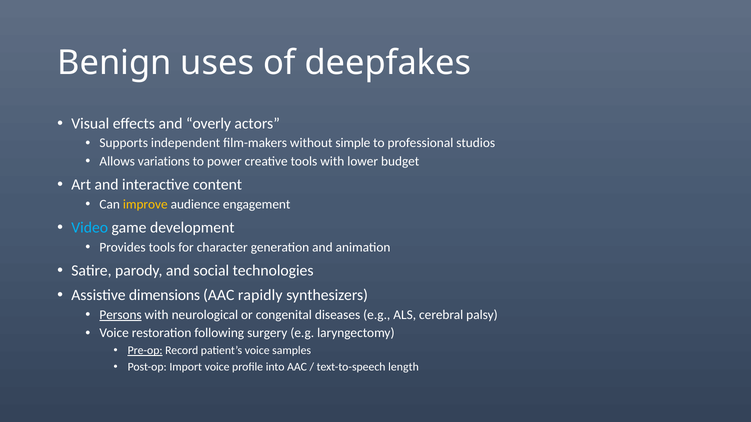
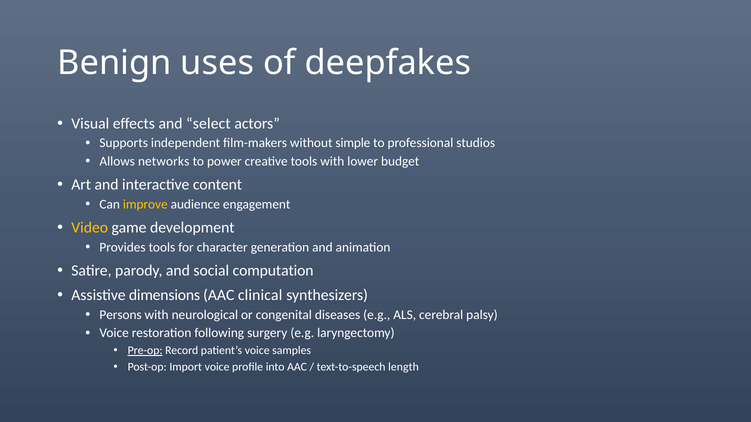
overly: overly -> select
variations: variations -> networks
Video colour: light blue -> yellow
technologies: technologies -> computation
rapidly: rapidly -> clinical
Persons underline: present -> none
